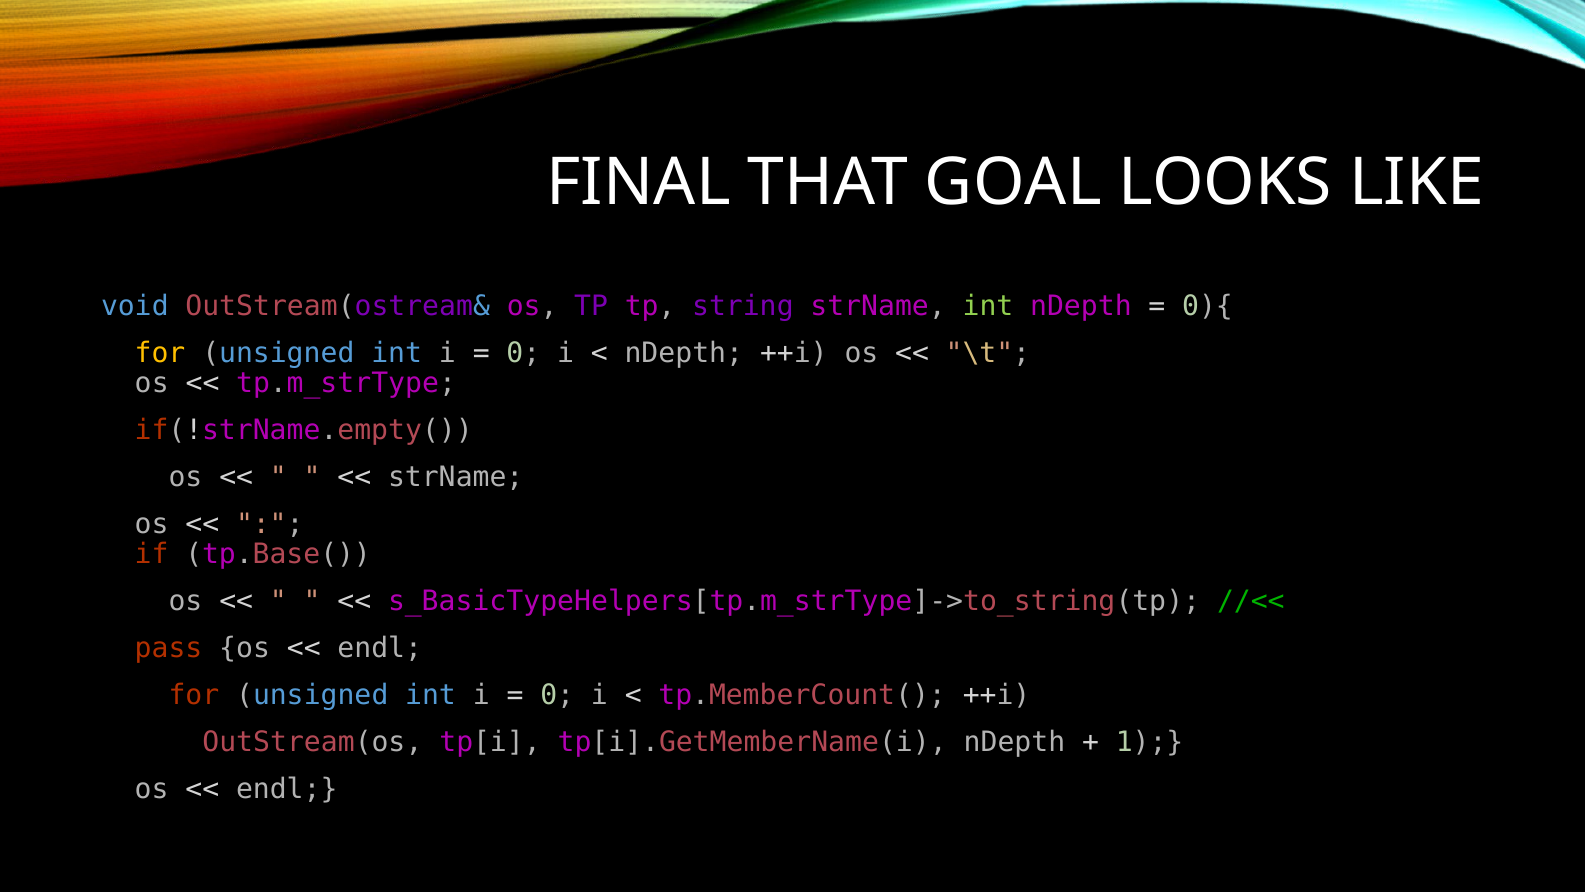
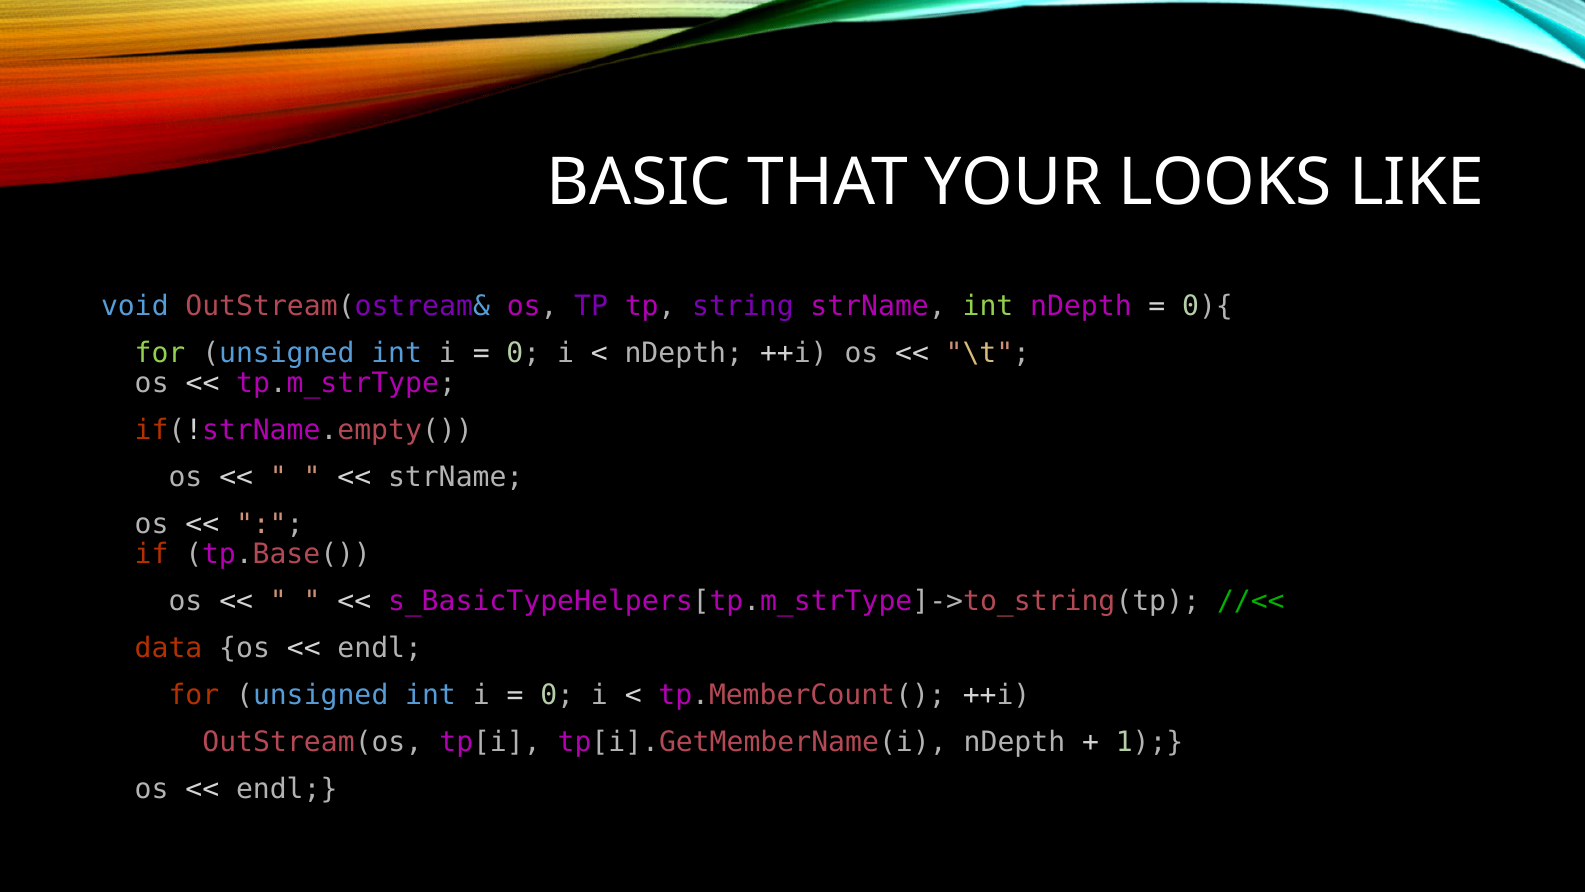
FINAL: FINAL -> BASIC
GOAL: GOAL -> YOUR
for at (160, 353) colour: yellow -> light green
pass: pass -> data
